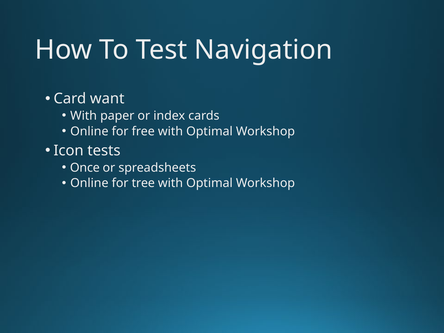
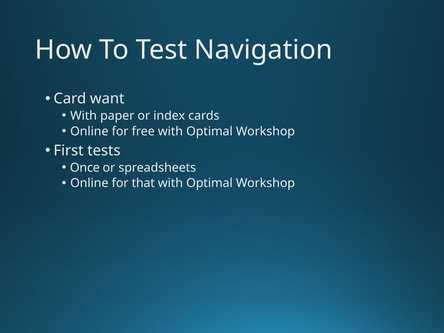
Icon: Icon -> First
tree: tree -> that
